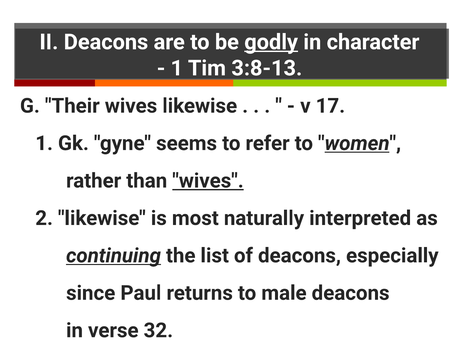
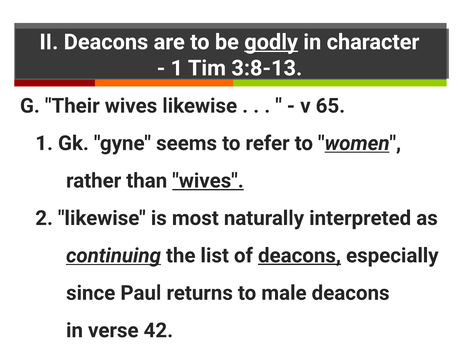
17: 17 -> 65
deacons at (299, 255) underline: none -> present
32: 32 -> 42
